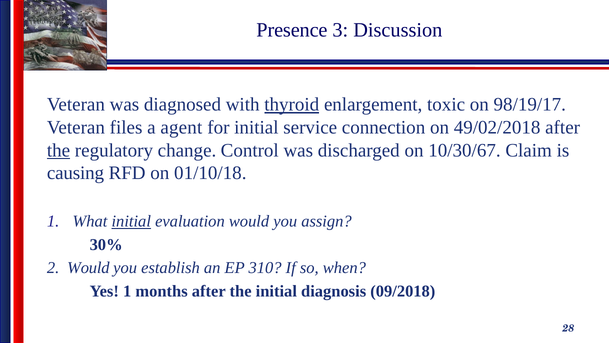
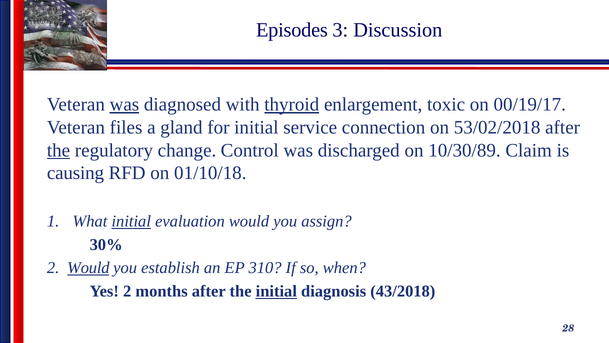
Presence: Presence -> Episodes
was at (124, 104) underline: none -> present
98/19/17: 98/19/17 -> 00/19/17
agent: agent -> gland
49/02/2018: 49/02/2018 -> 53/02/2018
10/30/67: 10/30/67 -> 10/30/89
Would at (88, 268) underline: none -> present
Yes 1: 1 -> 2
initial at (276, 291) underline: none -> present
09/2018: 09/2018 -> 43/2018
